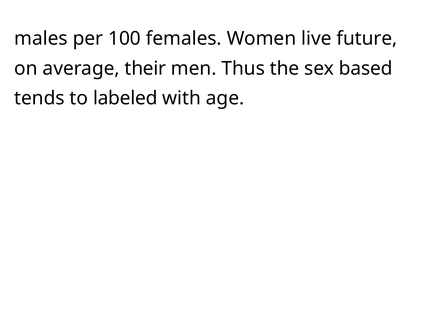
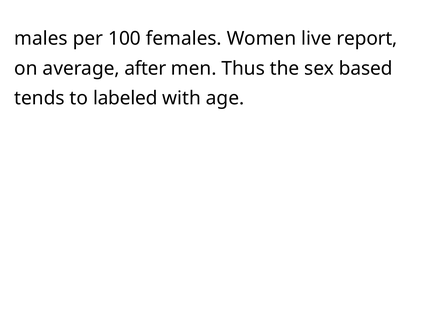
future: future -> report
their: their -> after
